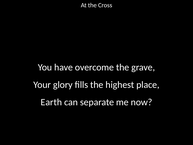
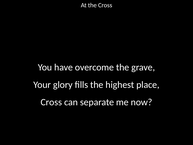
Earth at (51, 102): Earth -> Cross
